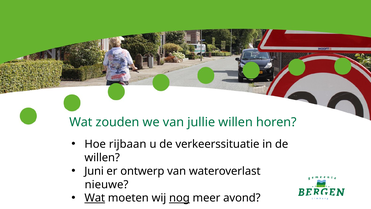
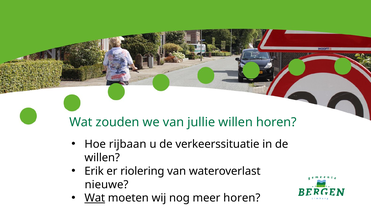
Juni: Juni -> Erik
ontwerp: ontwerp -> riolering
nog underline: present -> none
meer avond: avond -> horen
